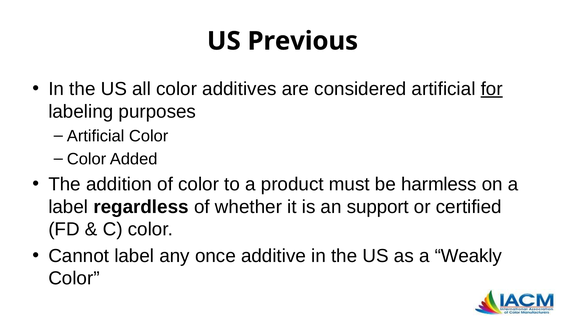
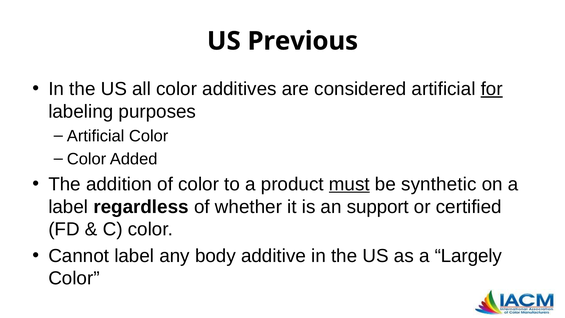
must underline: none -> present
harmless: harmless -> synthetic
once: once -> body
Weakly: Weakly -> Largely
